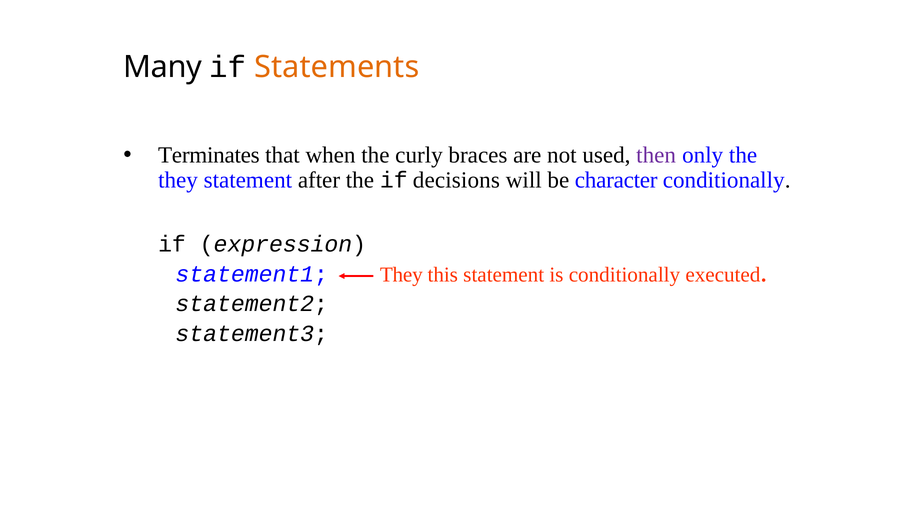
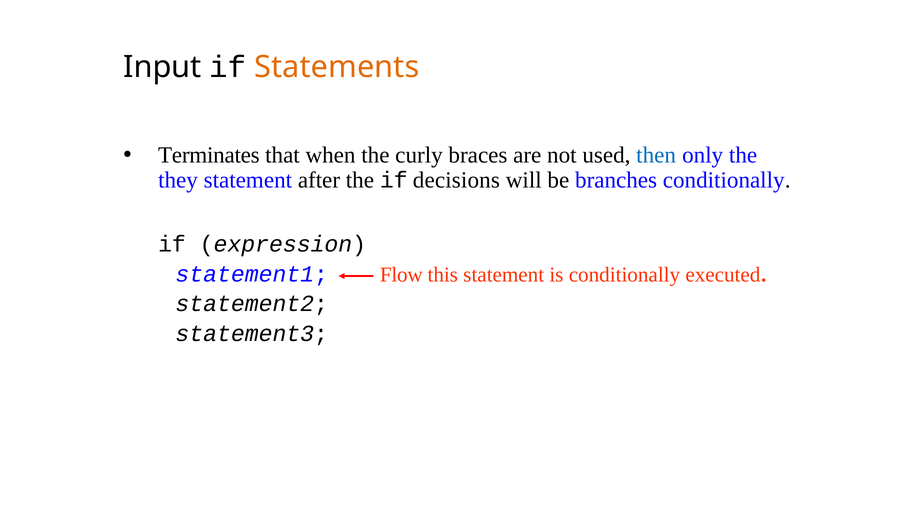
Many: Many -> Input
then colour: purple -> blue
character: character -> branches
statement1 They: They -> Flow
